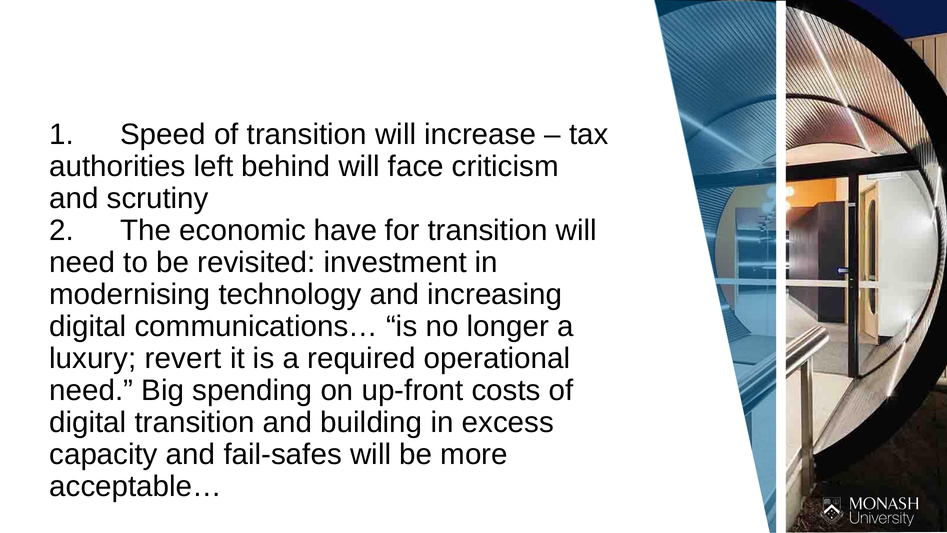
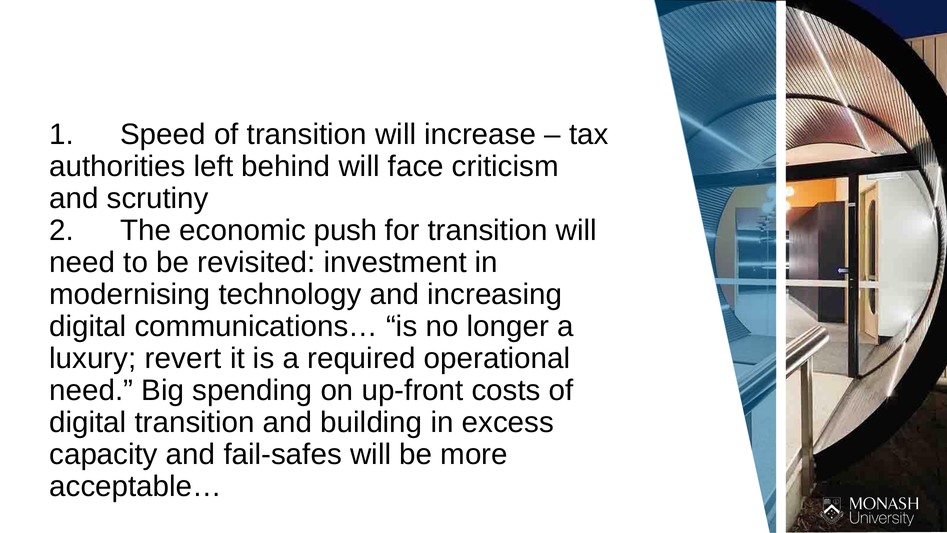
have: have -> push
